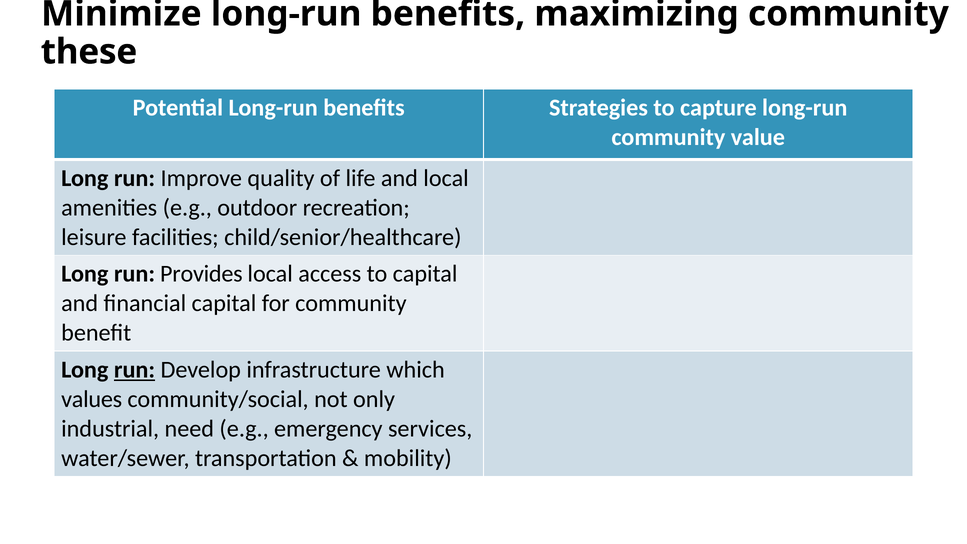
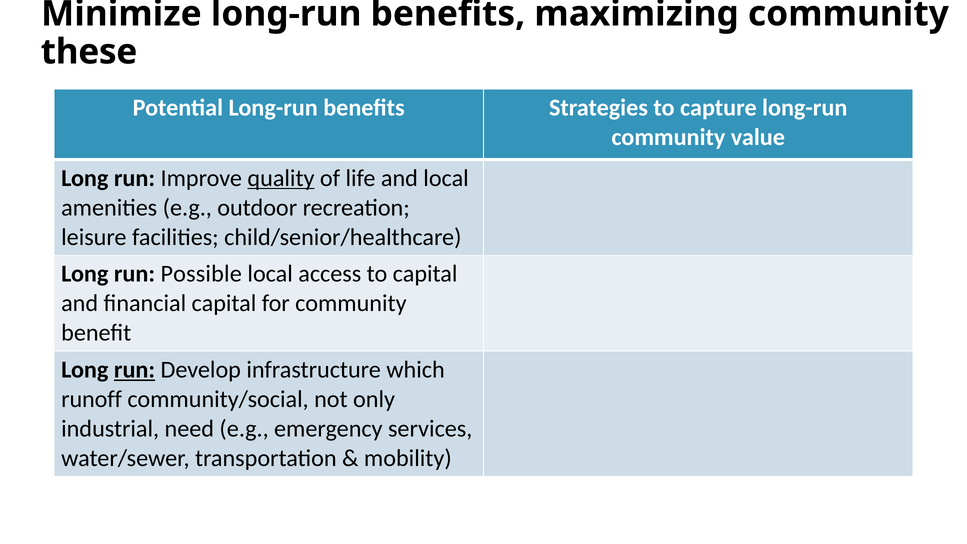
quality underline: none -> present
Provides: Provides -> Possible
values: values -> runoff
